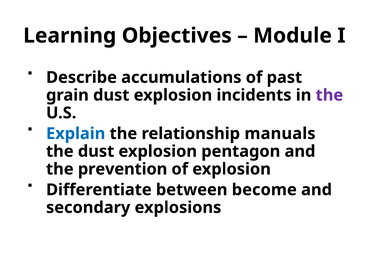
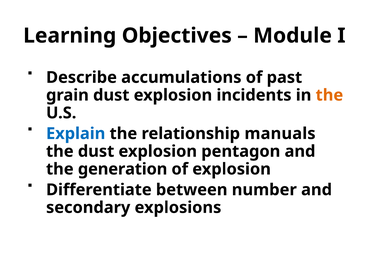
the at (329, 95) colour: purple -> orange
prevention: prevention -> generation
become: become -> number
